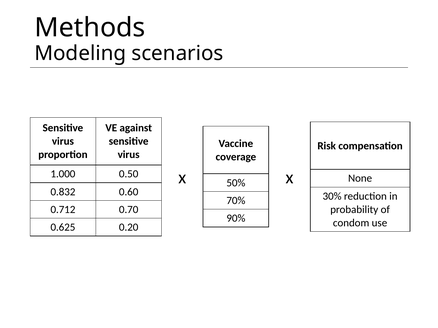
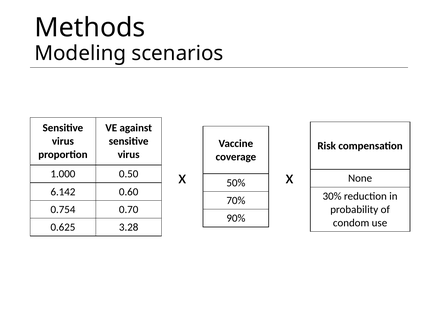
0.832: 0.832 -> 6.142
0.712: 0.712 -> 0.754
0.20: 0.20 -> 3.28
